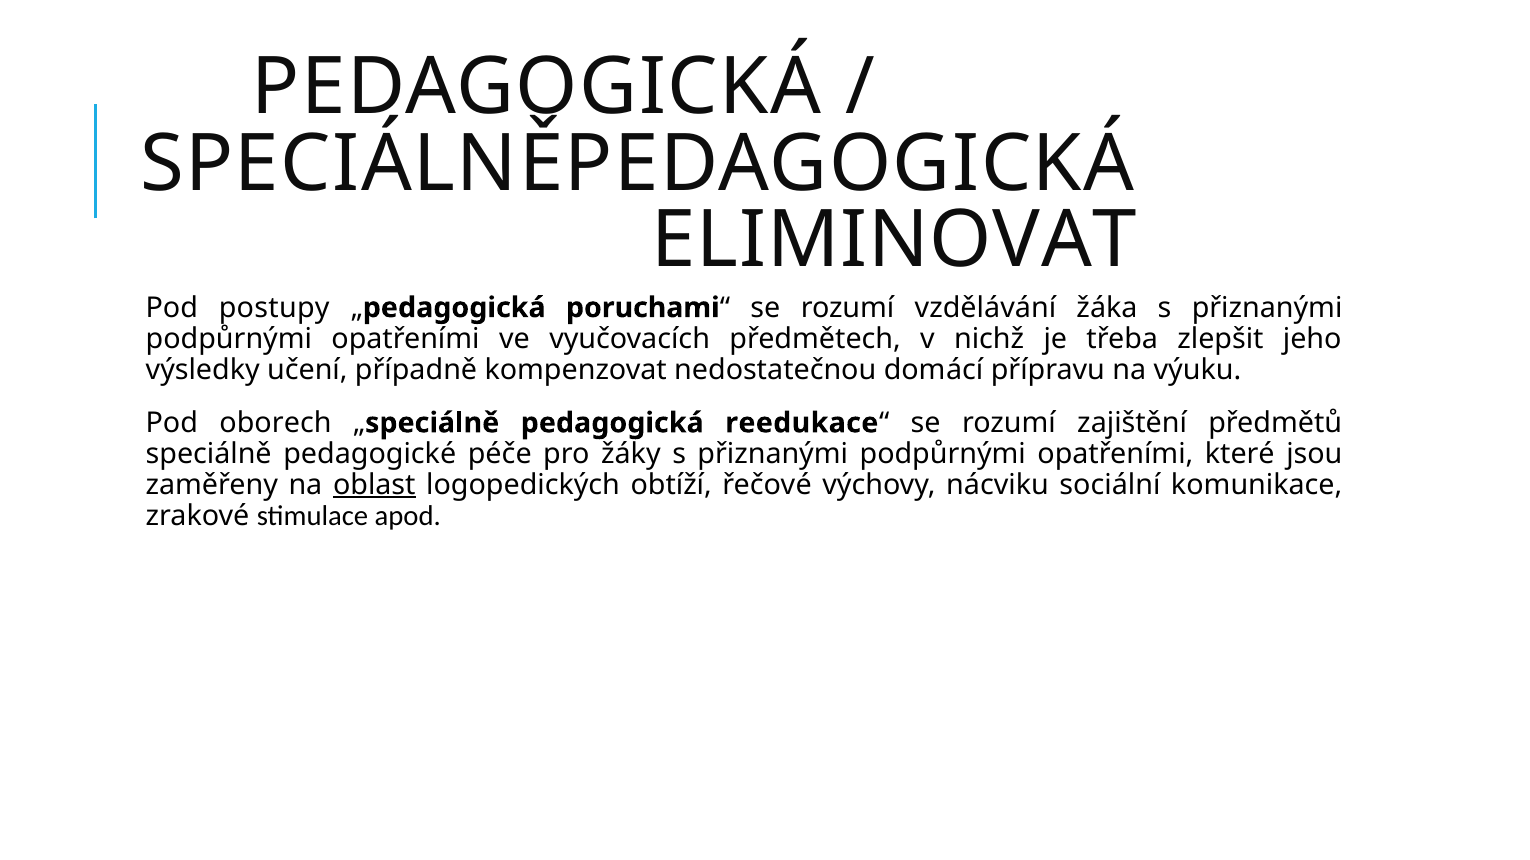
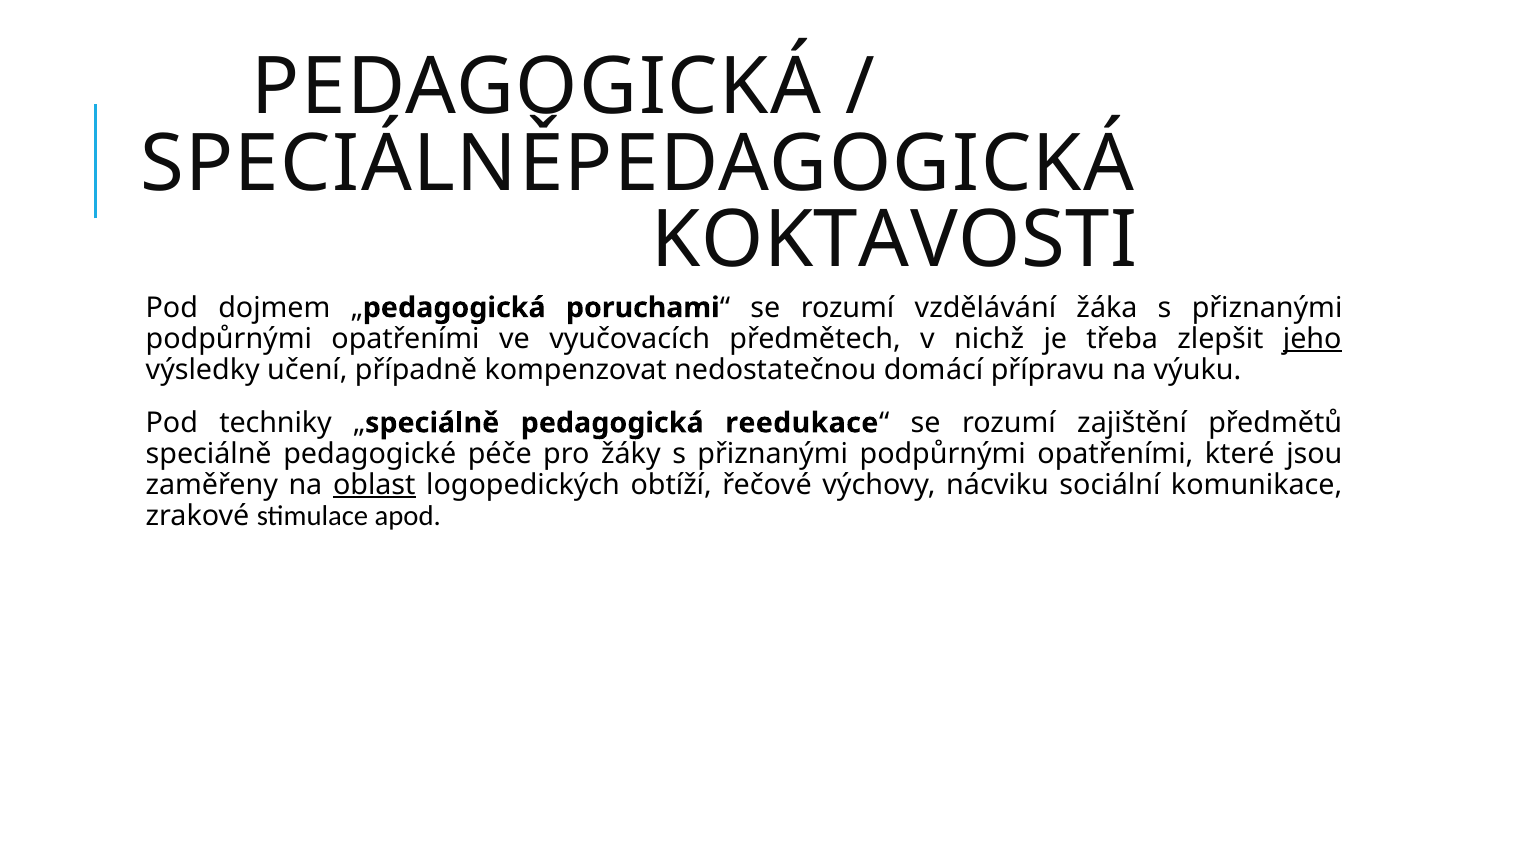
ELIMINOVAT: ELIMINOVAT -> KOKTAVOSTI
postupy: postupy -> dojmem
jeho underline: none -> present
oborech: oborech -> techniky
